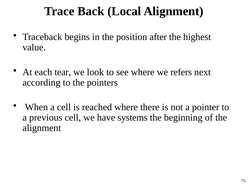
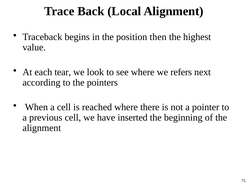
after: after -> then
systems: systems -> inserted
